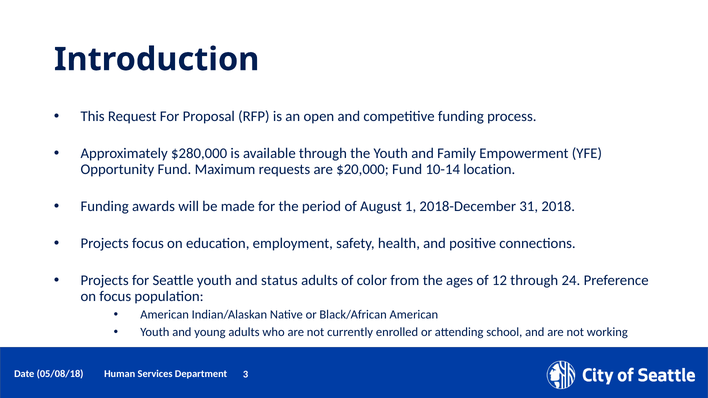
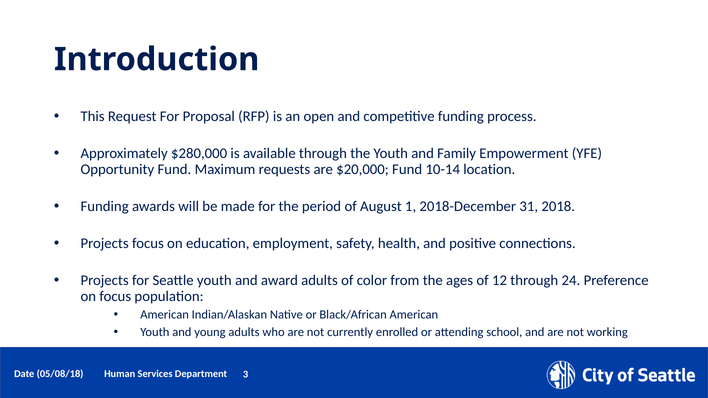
status: status -> award
